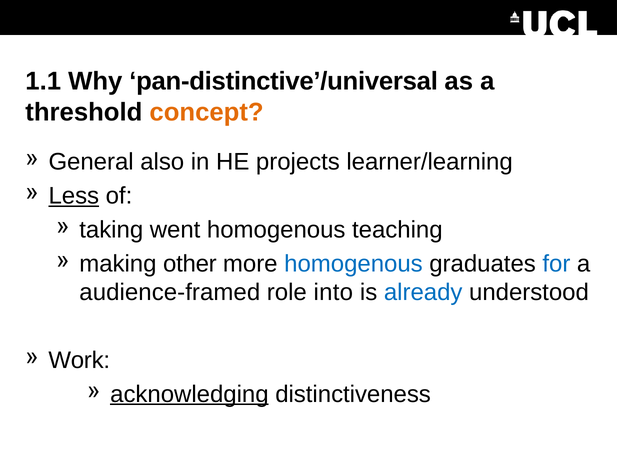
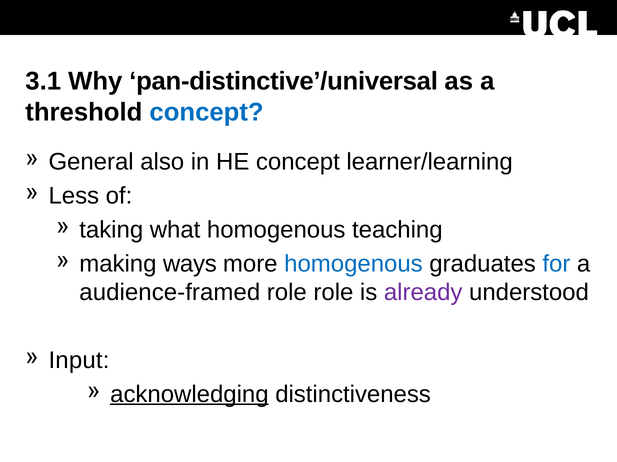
1.1: 1.1 -> 3.1
concept at (207, 112) colour: orange -> blue
HE projects: projects -> concept
Less underline: present -> none
went: went -> what
other: other -> ways
role into: into -> role
already colour: blue -> purple
Work: Work -> Input
